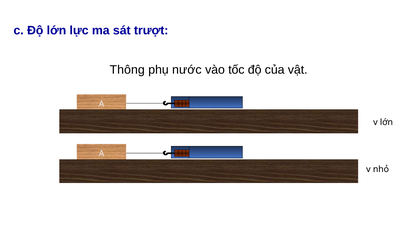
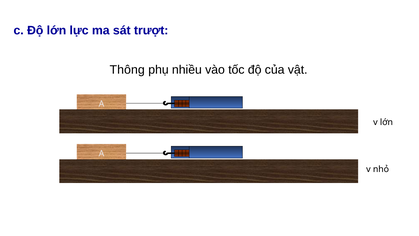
nước: nước -> nhiều
